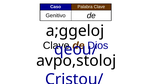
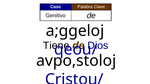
Clave at (56, 46): Clave -> Tiene
